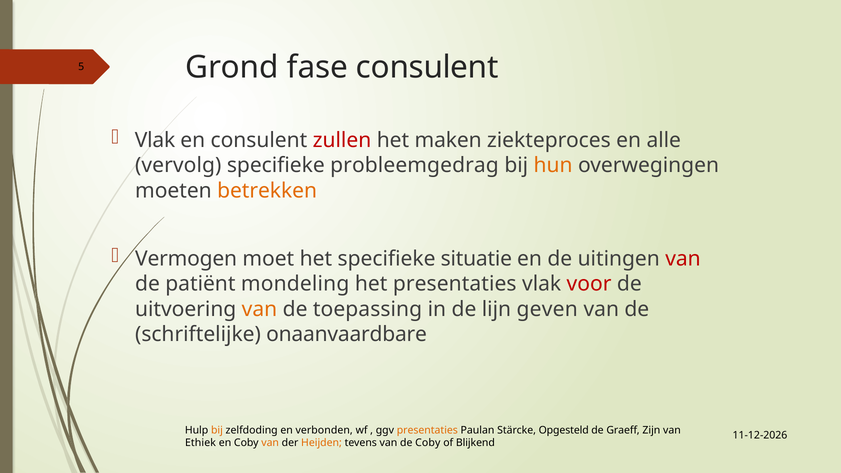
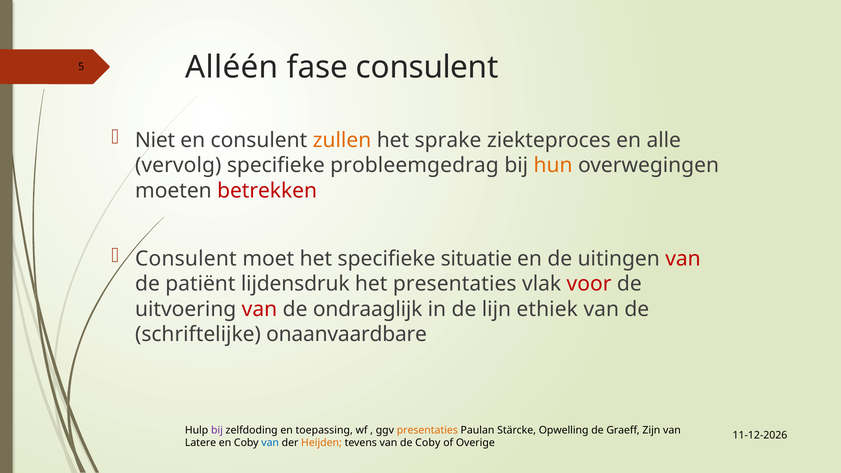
Grond: Grond -> Alléén
Vlak at (155, 140): Vlak -> Niet
zullen colour: red -> orange
maken: maken -> sprake
betrekken colour: orange -> red
Vermogen at (186, 259): Vermogen -> Consulent
mondeling: mondeling -> lijdensdruk
van at (259, 309) colour: orange -> red
toepassing: toepassing -> ondraaglijk
geven: geven -> ethiek
bij at (217, 430) colour: orange -> purple
verbonden: verbonden -> toepassing
Opgesteld: Opgesteld -> Opwelling
Ethiek: Ethiek -> Latere
van at (270, 443) colour: orange -> blue
Blijkend: Blijkend -> Overige
